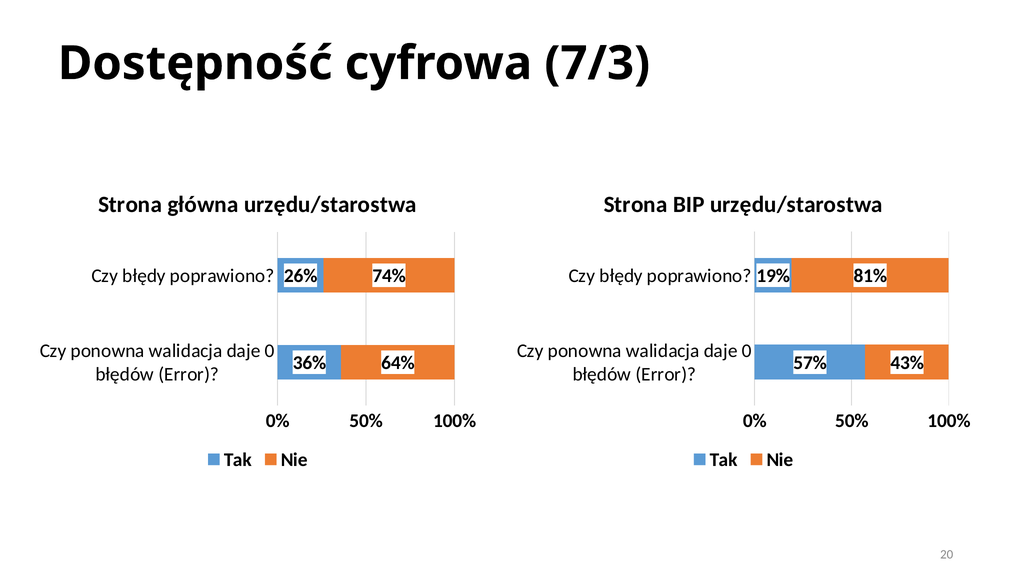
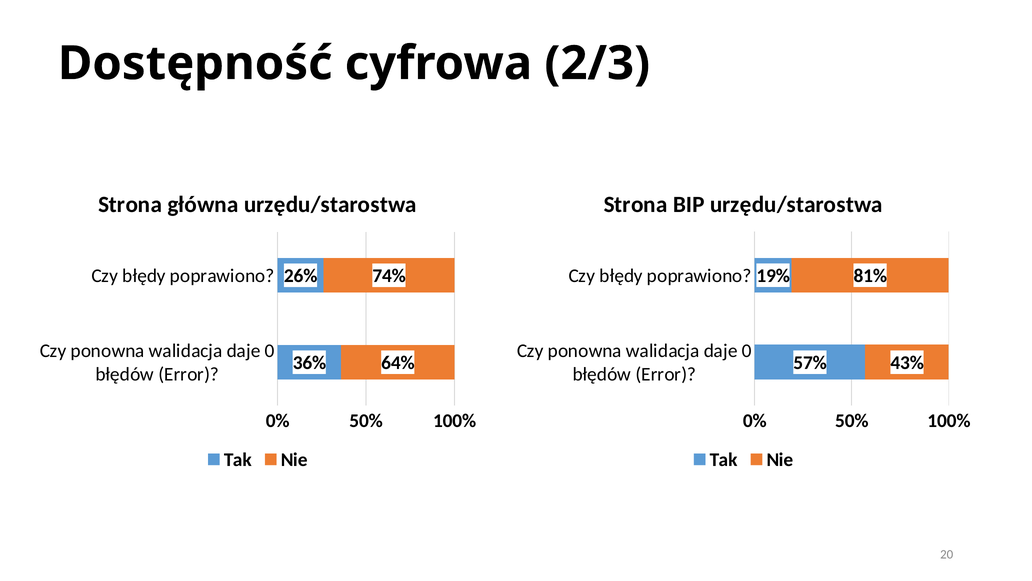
7/3: 7/3 -> 2/3
